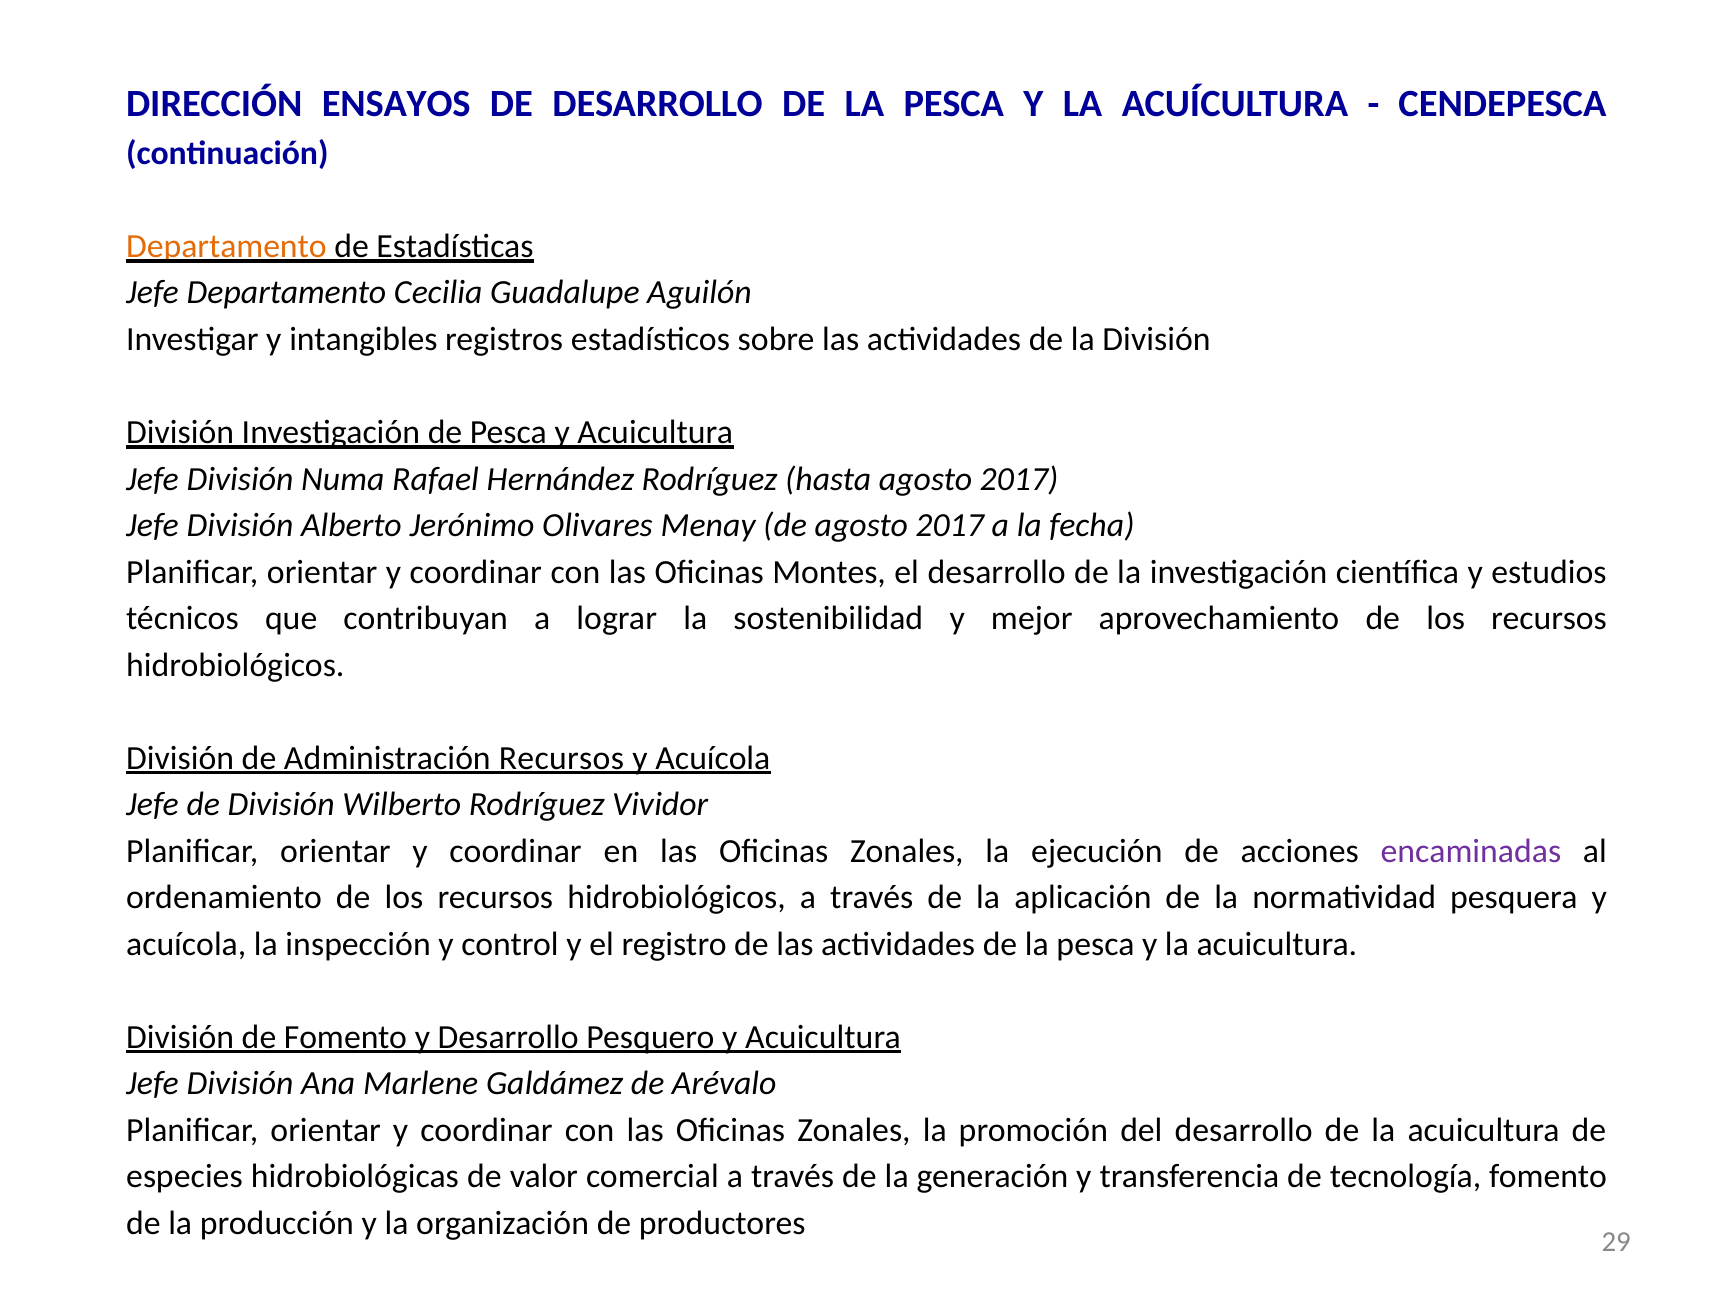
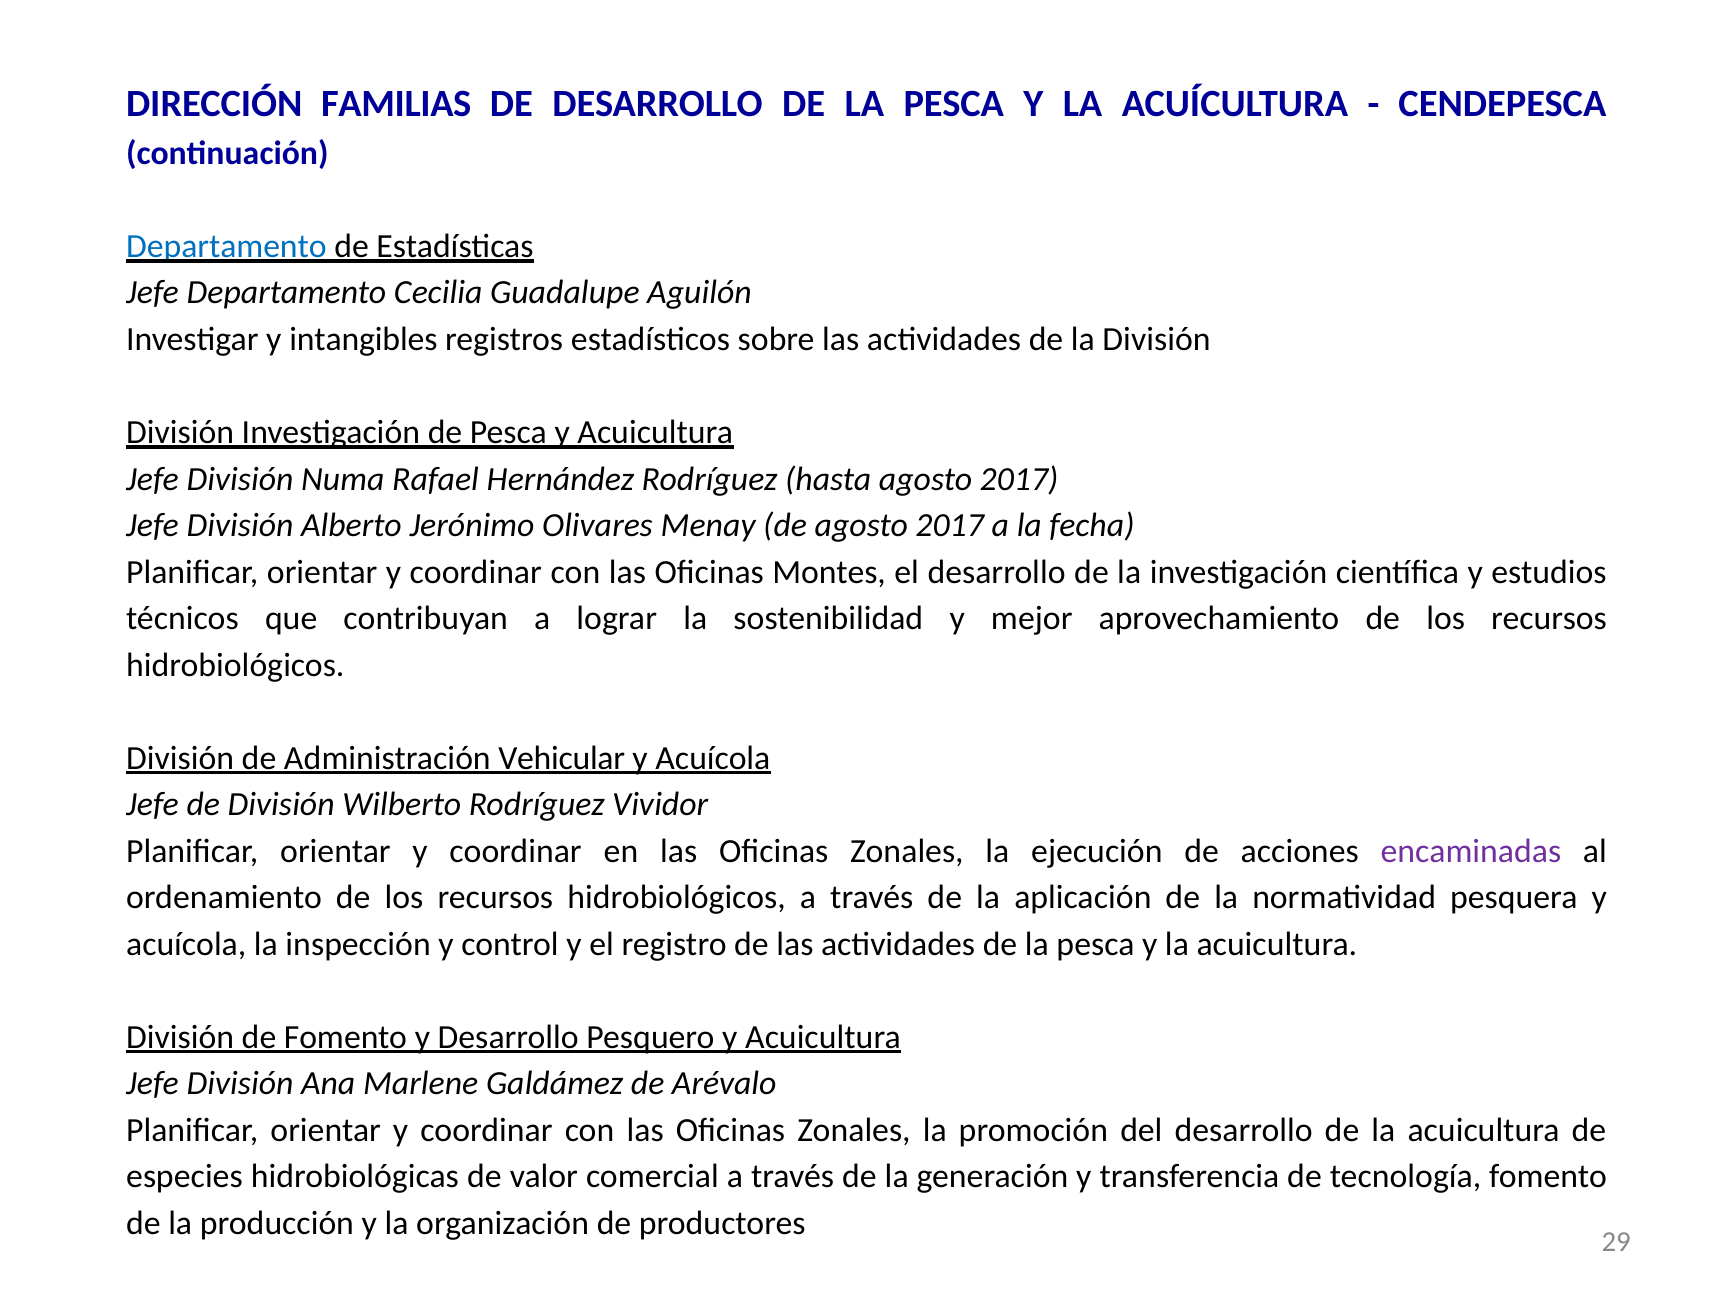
ENSAYOS: ENSAYOS -> FAMILIAS
Departamento at (226, 246) colour: orange -> blue
Administración Recursos: Recursos -> Vehicular
